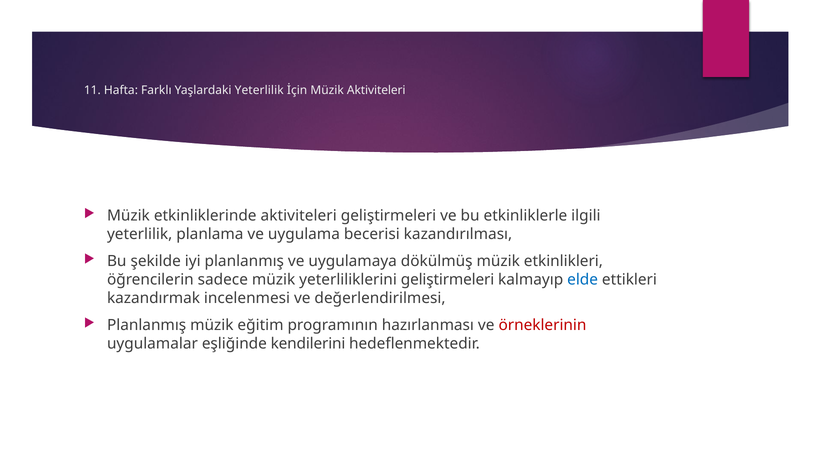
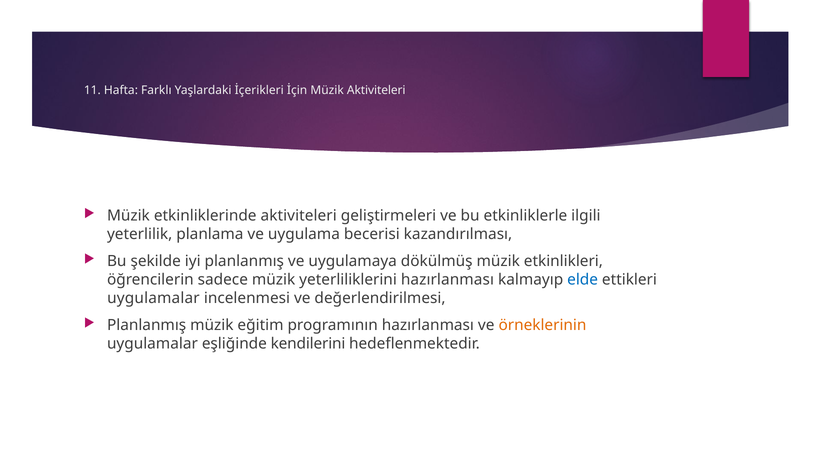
Yaşlardaki Yeterlilik: Yeterlilik -> İçerikleri
yeterliliklerini geliştirmeleri: geliştirmeleri -> hazırlanması
kazandırmak at (154, 298): kazandırmak -> uygulamalar
örneklerinin colour: red -> orange
